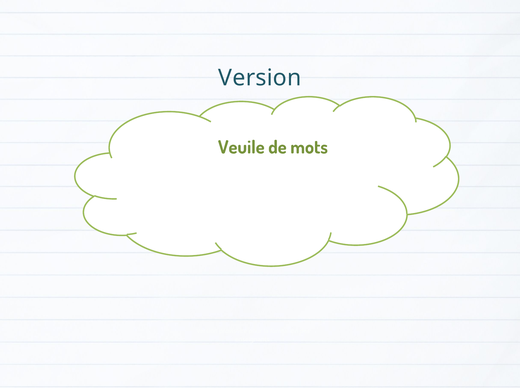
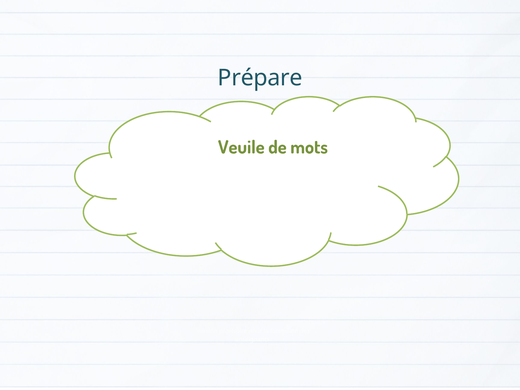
Version at (260, 78): Version -> Prépare
